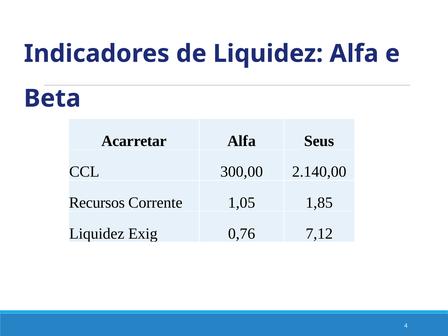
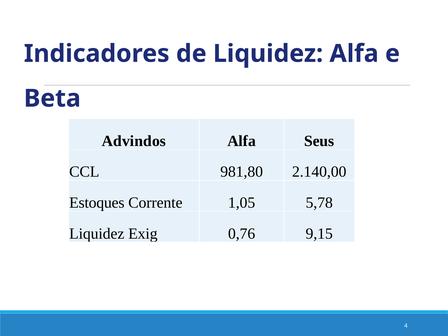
Acarretar: Acarretar -> Advindos
300,00: 300,00 -> 981,80
Recursos: Recursos -> Estoques
1,85: 1,85 -> 5,78
7,12: 7,12 -> 9,15
